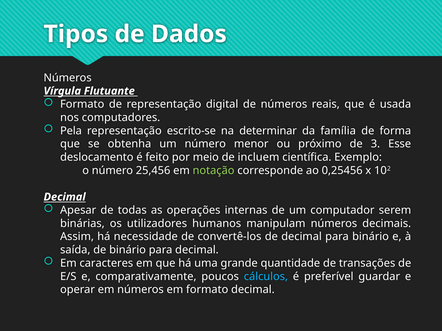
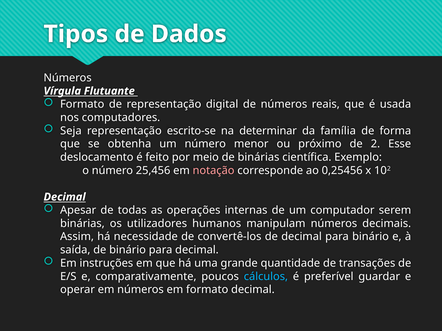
Pela: Pela -> Seja
3: 3 -> 2
de incluem: incluem -> binárias
notação colour: light green -> pink
caracteres: caracteres -> instruções
